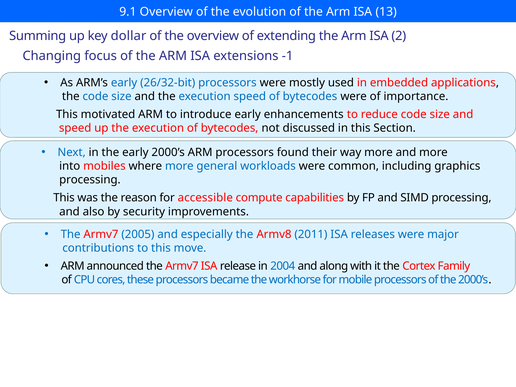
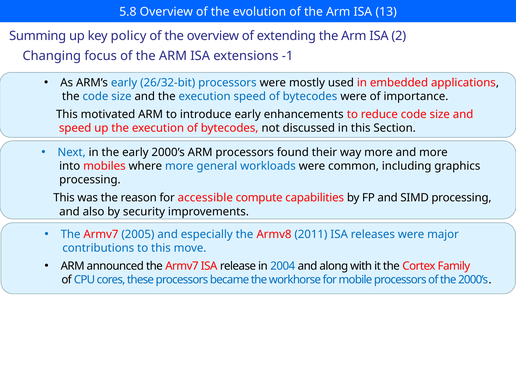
9.1: 9.1 -> 5.8
dollar: dollar -> policy
